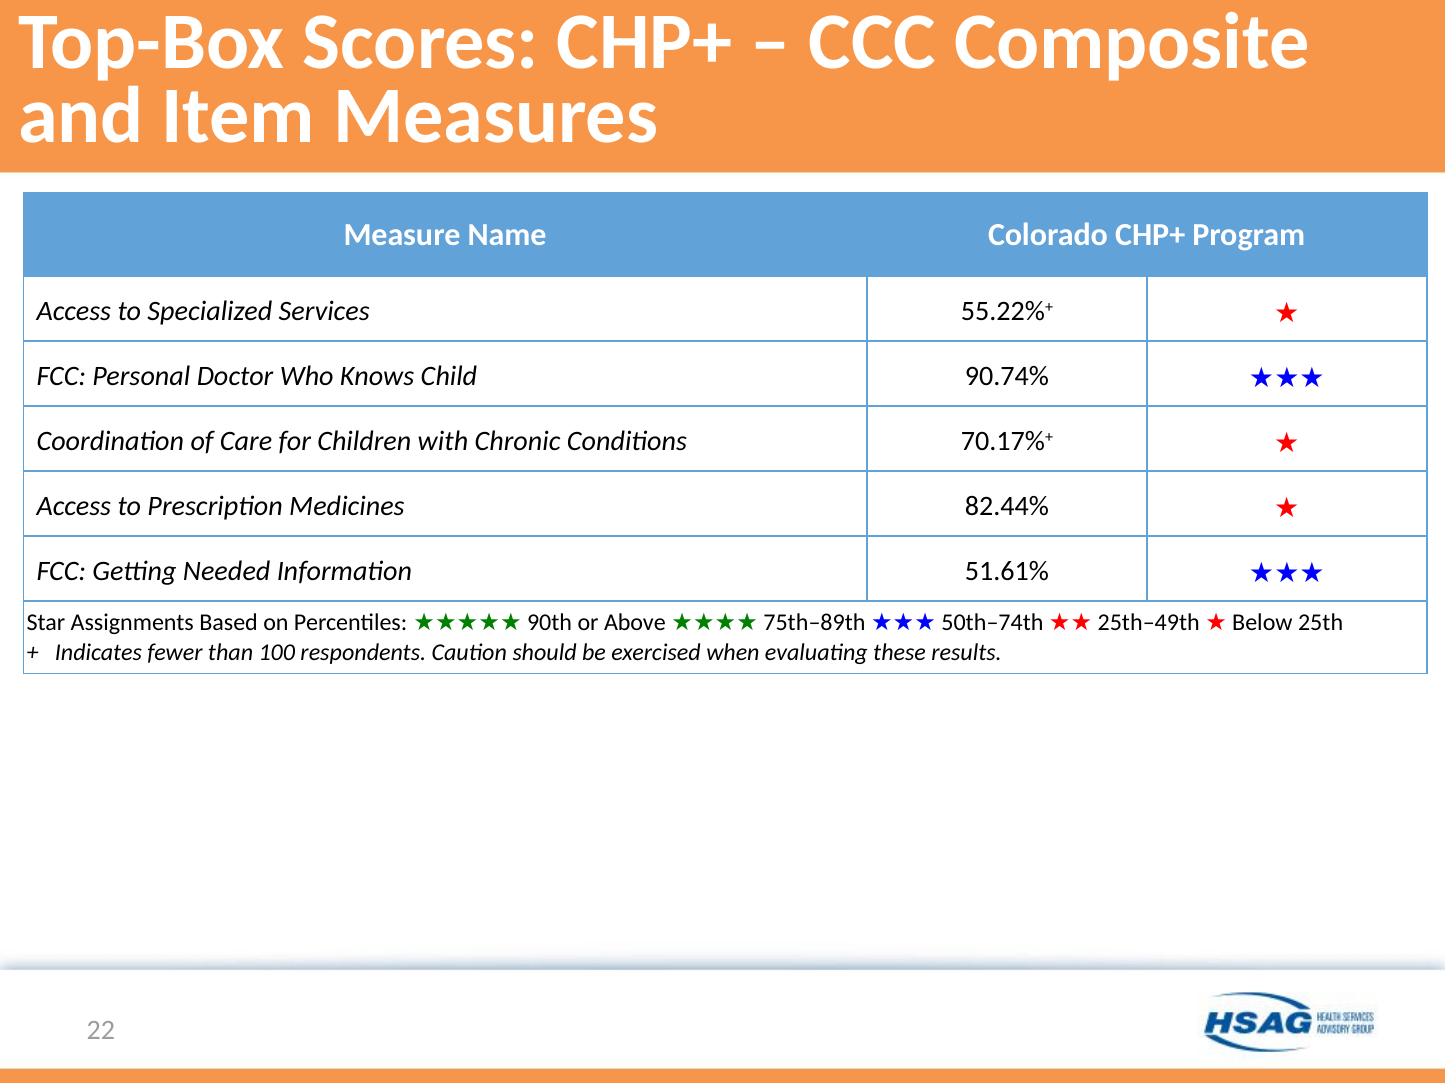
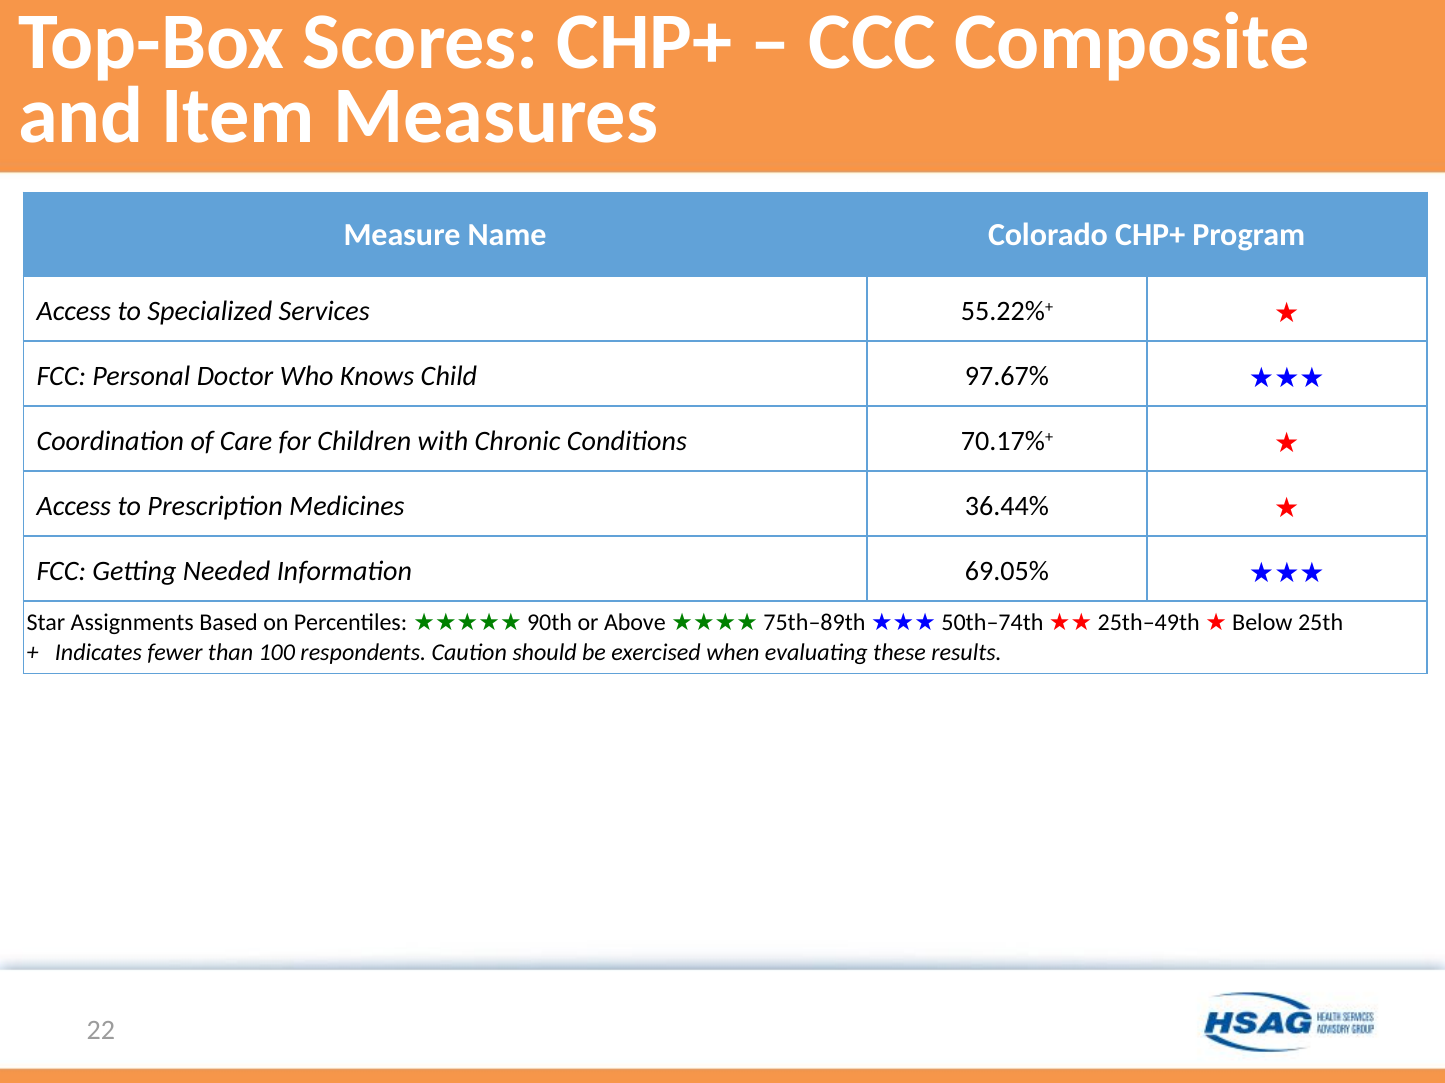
90.74%: 90.74% -> 97.67%
82.44%: 82.44% -> 36.44%
51.61%: 51.61% -> 69.05%
